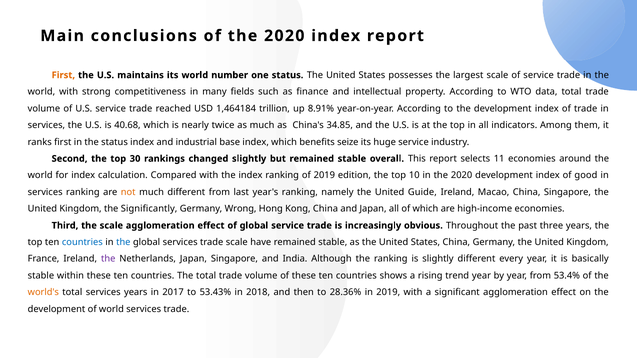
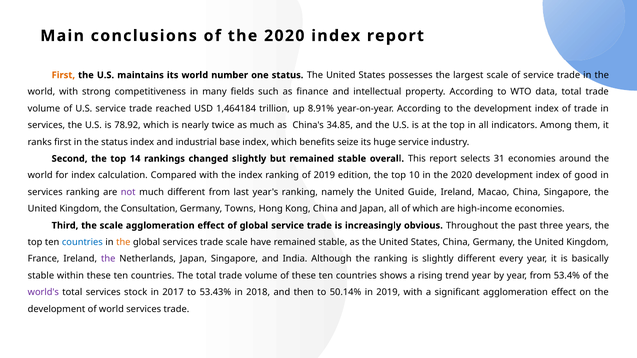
40.68: 40.68 -> 78.92
30: 30 -> 14
11: 11 -> 31
not colour: orange -> purple
Significantly: Significantly -> Consultation
Wrong: Wrong -> Towns
the at (123, 242) colour: blue -> orange
world's colour: orange -> purple
services years: years -> stock
28.36%: 28.36% -> 50.14%
